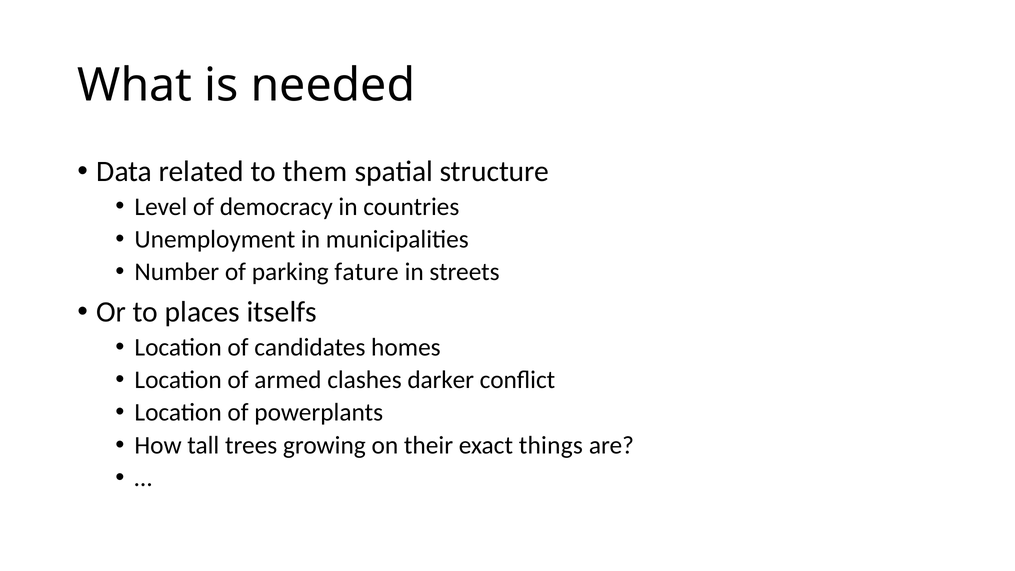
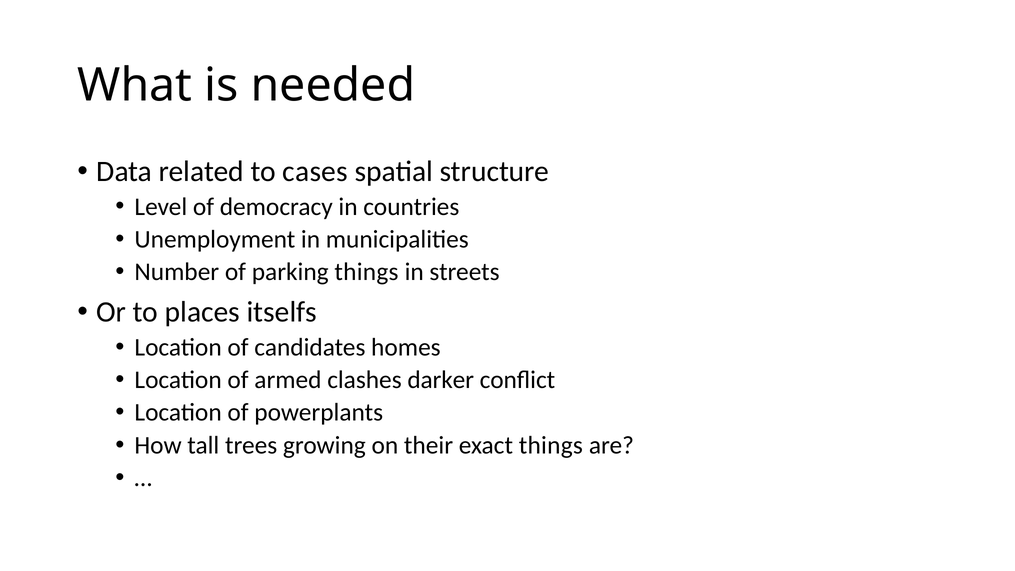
them: them -> cases
parking fature: fature -> things
